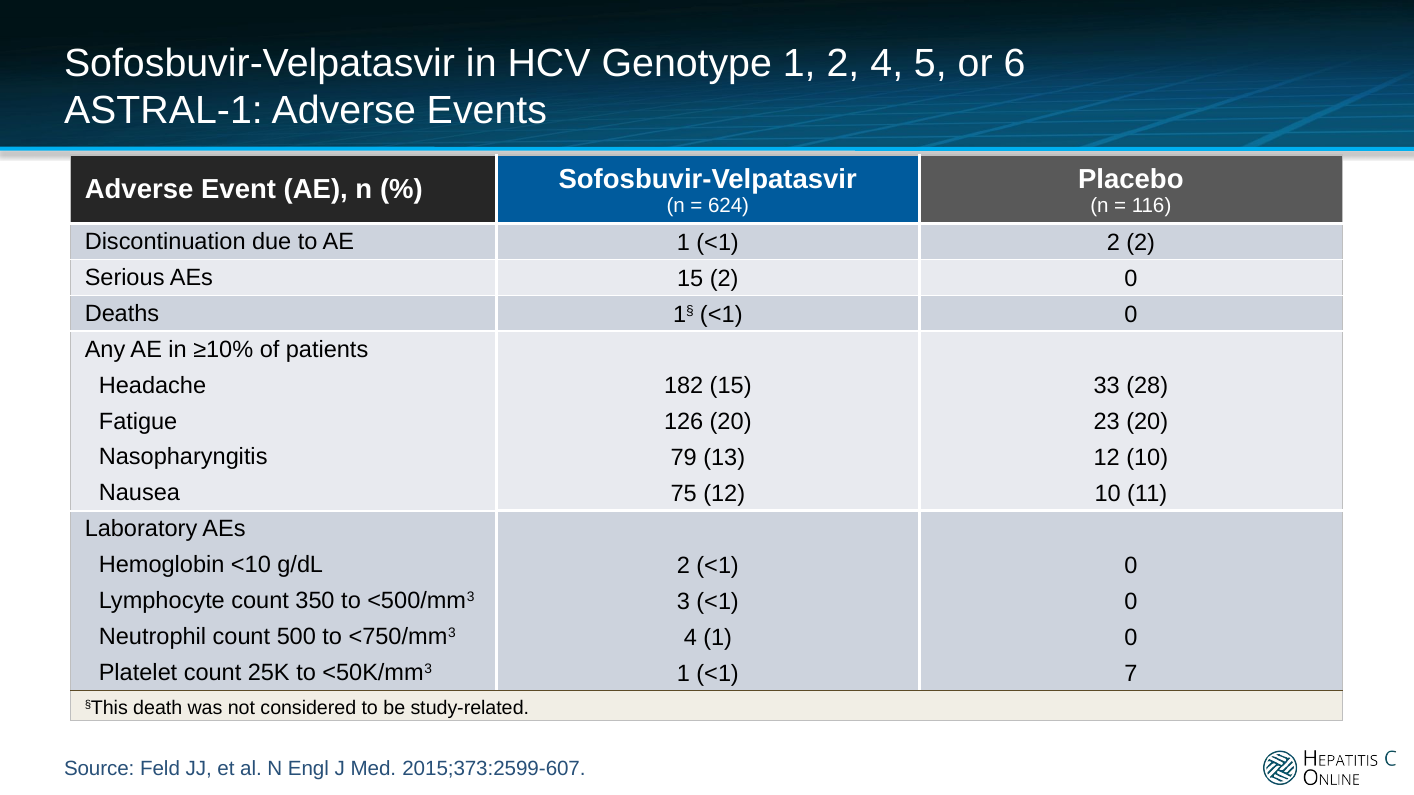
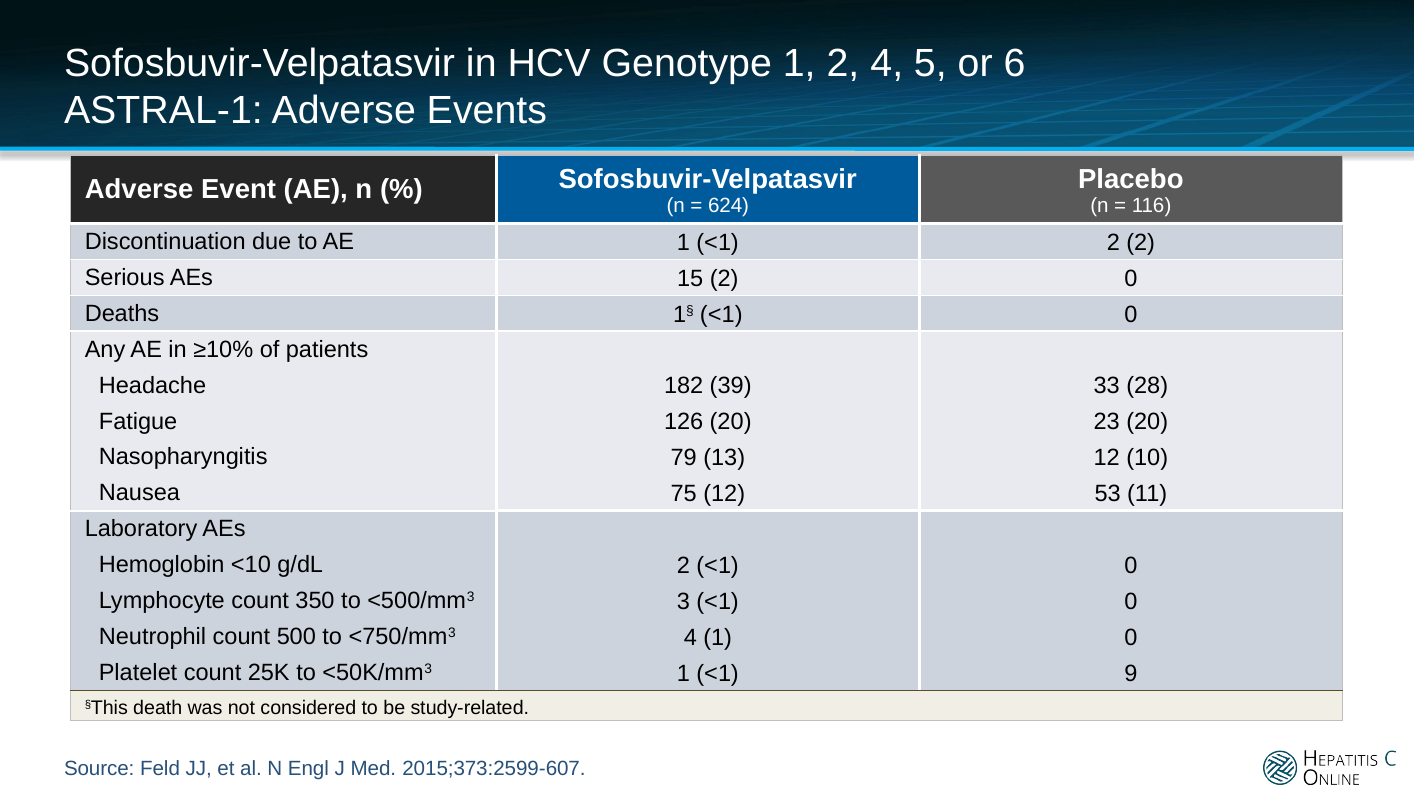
182 15: 15 -> 39
75 12 10: 10 -> 53
7: 7 -> 9
